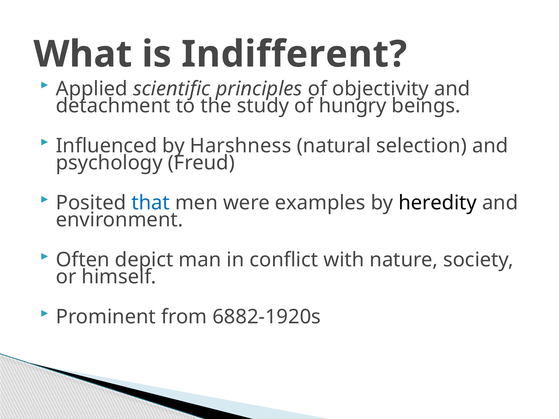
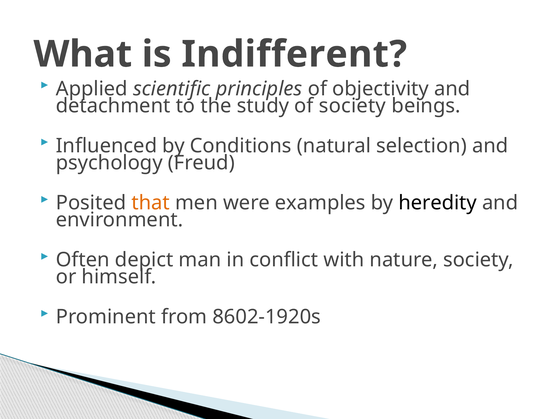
of hungry: hungry -> society
Harshness: Harshness -> Conditions
that colour: blue -> orange
6882-1920s: 6882-1920s -> 8602-1920s
